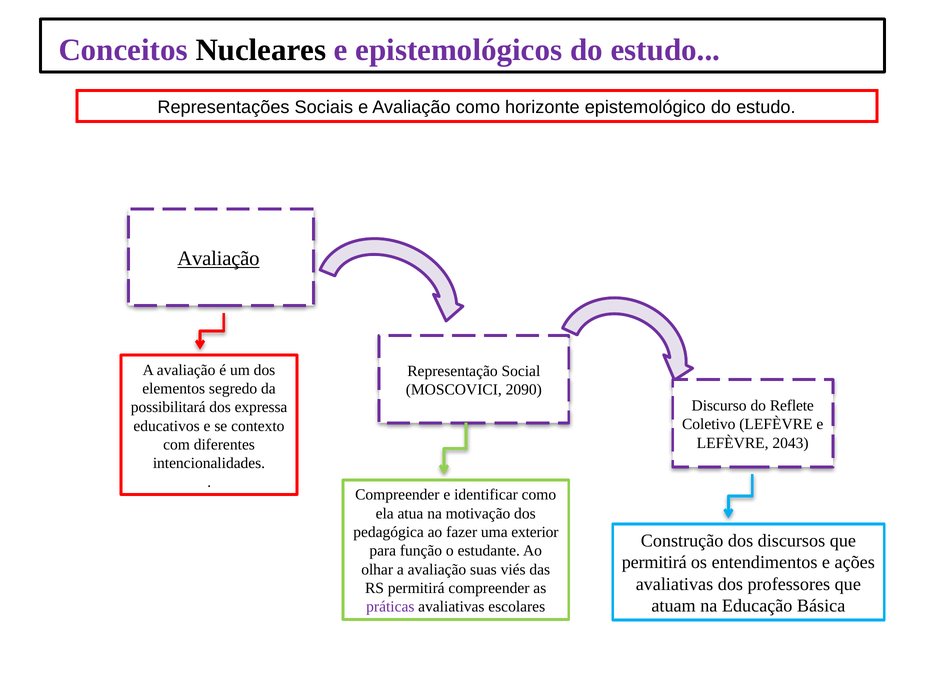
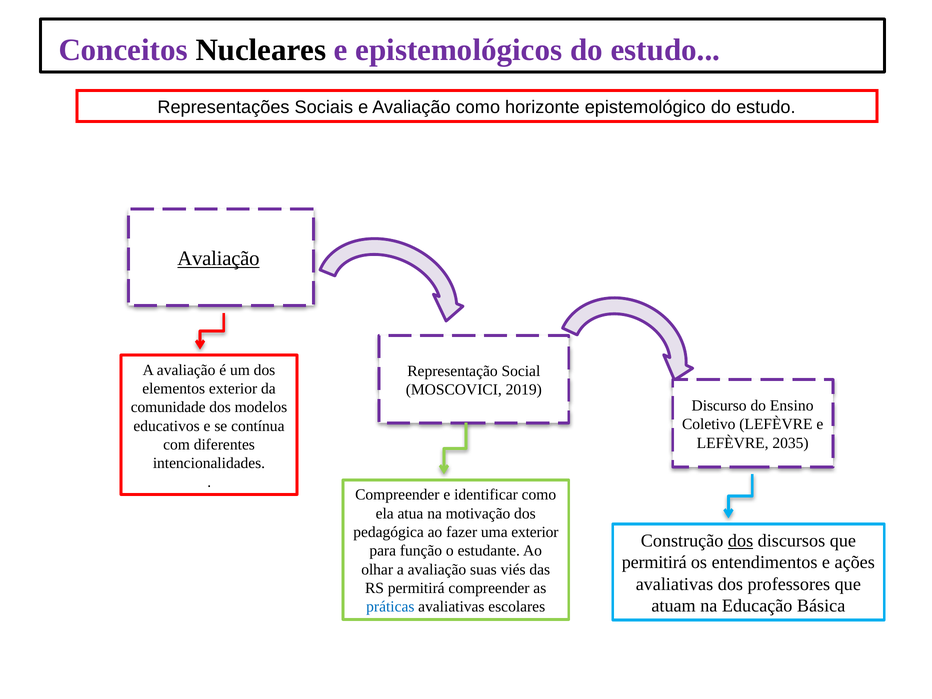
elementos segredo: segredo -> exterior
2090: 2090 -> 2019
Reflete: Reflete -> Ensino
possibilitará: possibilitará -> comunidade
expressa: expressa -> modelos
contexto: contexto -> contínua
2043: 2043 -> 2035
dos at (741, 541) underline: none -> present
práticas colour: purple -> blue
